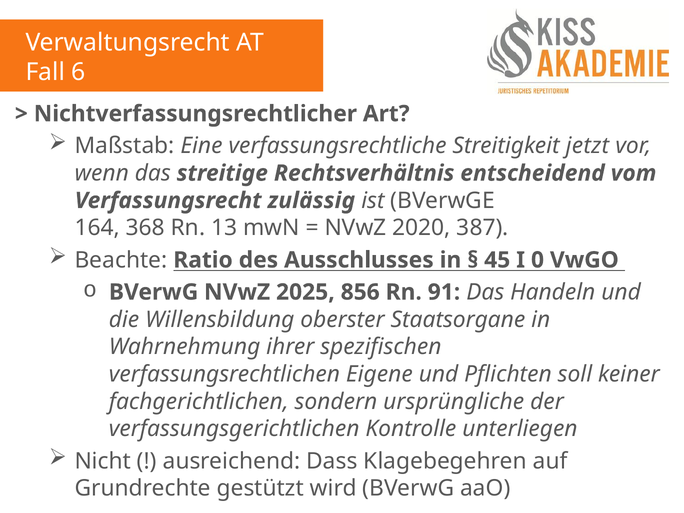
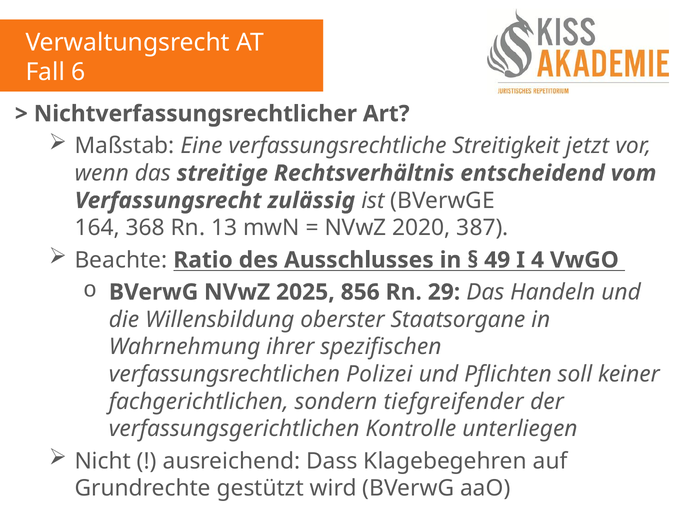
45: 45 -> 49
0: 0 -> 4
91: 91 -> 29
Eigene: Eigene -> Polizei
ursprüngliche: ursprüngliche -> tiefgreifender
